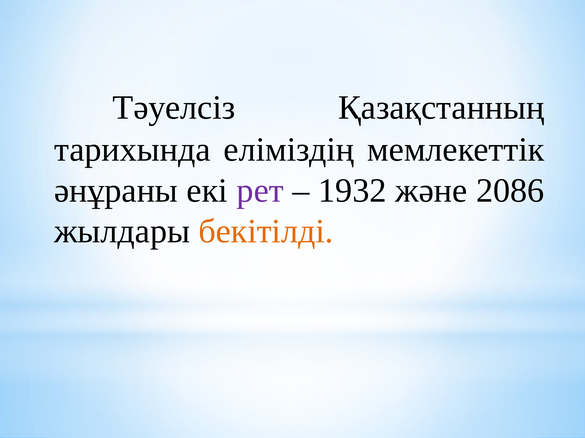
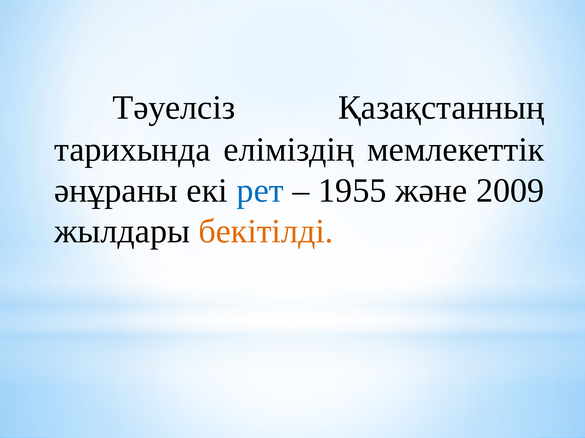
рет colour: purple -> blue
1932: 1932 -> 1955
2086: 2086 -> 2009
